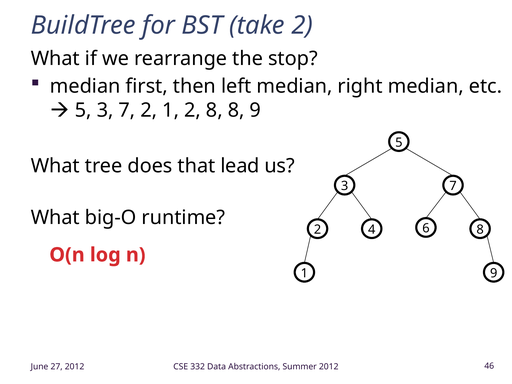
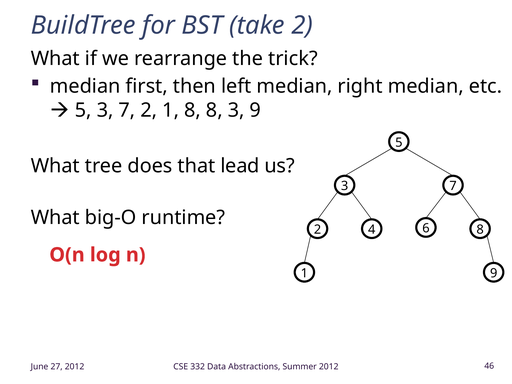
stop: stop -> trick
1 2: 2 -> 8
8 8: 8 -> 3
